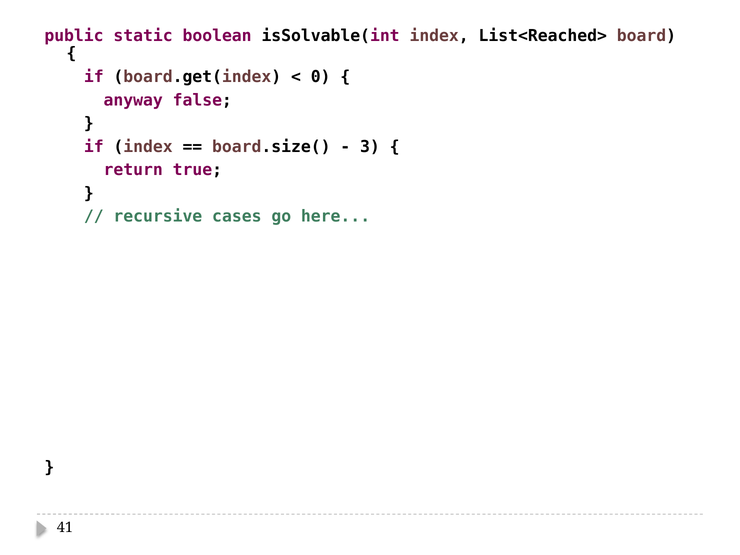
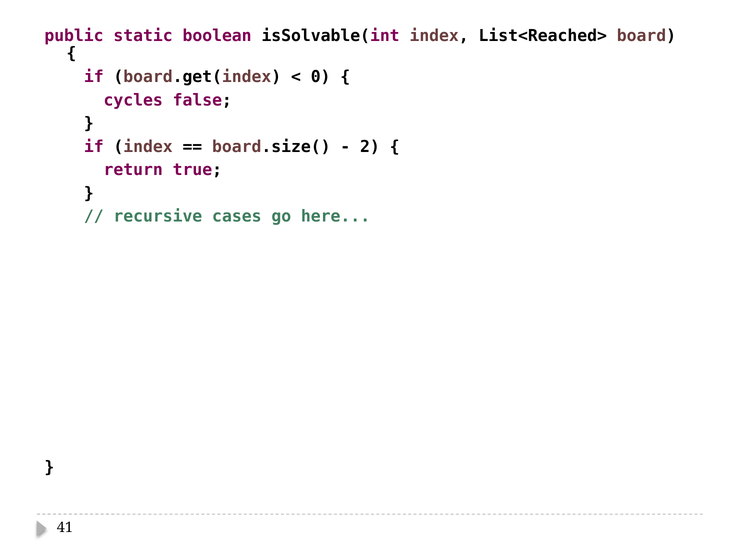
anyway: anyway -> cycles
3: 3 -> 2
